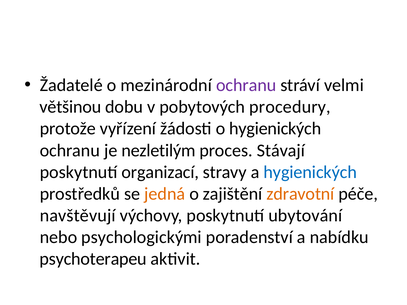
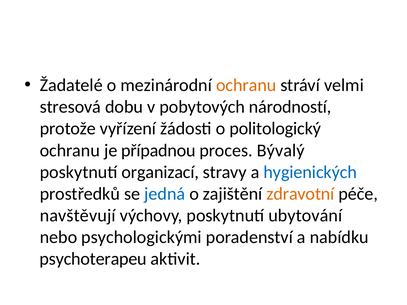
ochranu at (246, 85) colour: purple -> orange
většinou: většinou -> stresová
procedury: procedury -> národností
o hygienických: hygienických -> politologický
nezletilým: nezletilým -> případnou
Stávají: Stávají -> Bývalý
jedná colour: orange -> blue
